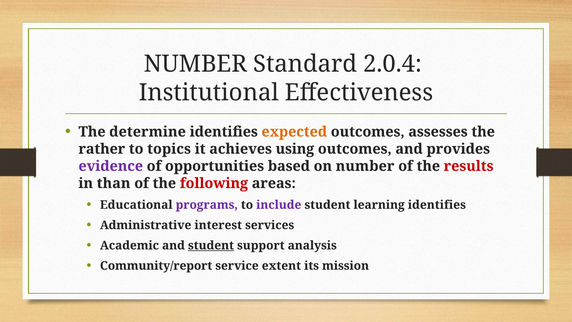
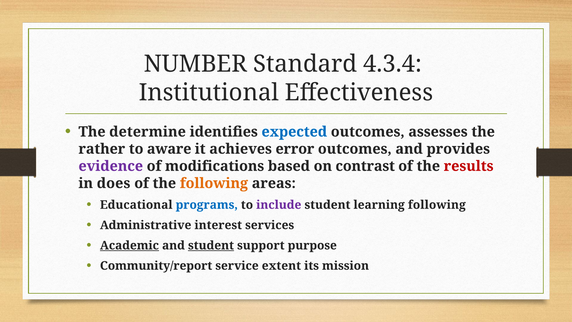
2.0.4: 2.0.4 -> 4.3.4
expected colour: orange -> blue
topics: topics -> aware
using: using -> error
opportunities: opportunities -> modifications
on number: number -> contrast
than: than -> does
following at (214, 183) colour: red -> orange
programs colour: purple -> blue
learning identifies: identifies -> following
Academic underline: none -> present
analysis: analysis -> purpose
